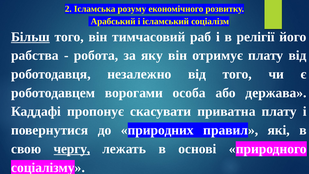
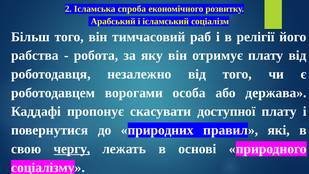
розуму: розуму -> спроба
Більш underline: present -> none
приватна: приватна -> доступної
